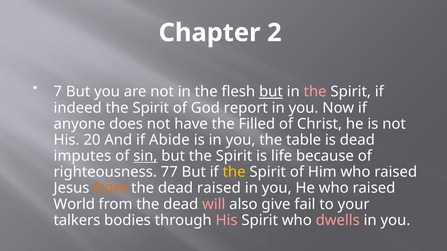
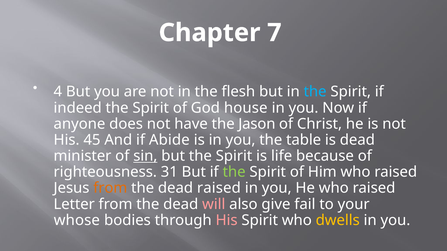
2: 2 -> 7
7: 7 -> 4
but at (271, 92) underline: present -> none
the at (315, 92) colour: pink -> light blue
report: report -> house
Filled: Filled -> Jason
20: 20 -> 45
imputes: imputes -> minister
77: 77 -> 31
the at (234, 172) colour: yellow -> light green
World: World -> Letter
talkers: talkers -> whose
dwells colour: pink -> yellow
